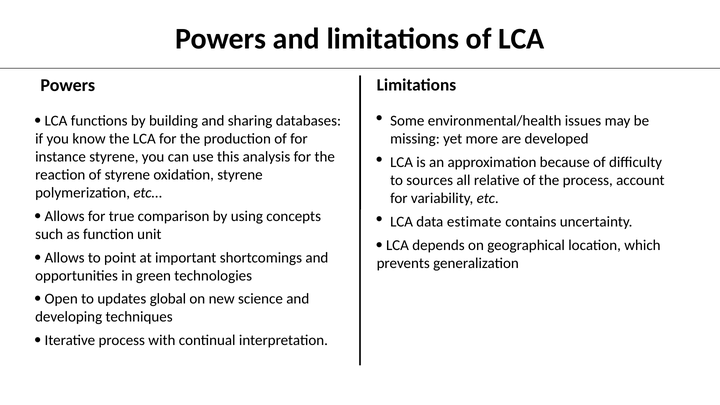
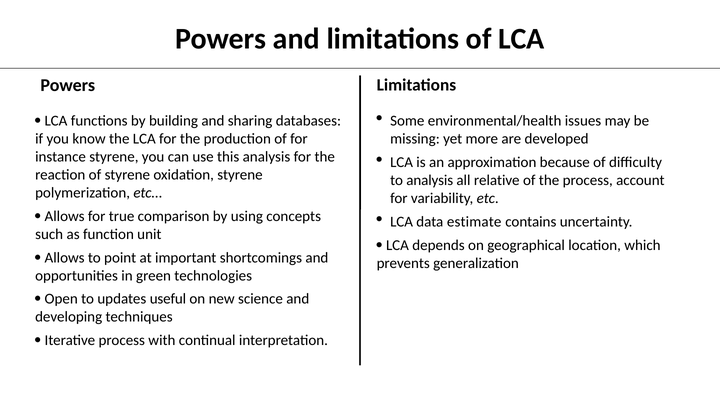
to sources: sources -> analysis
global: global -> useful
